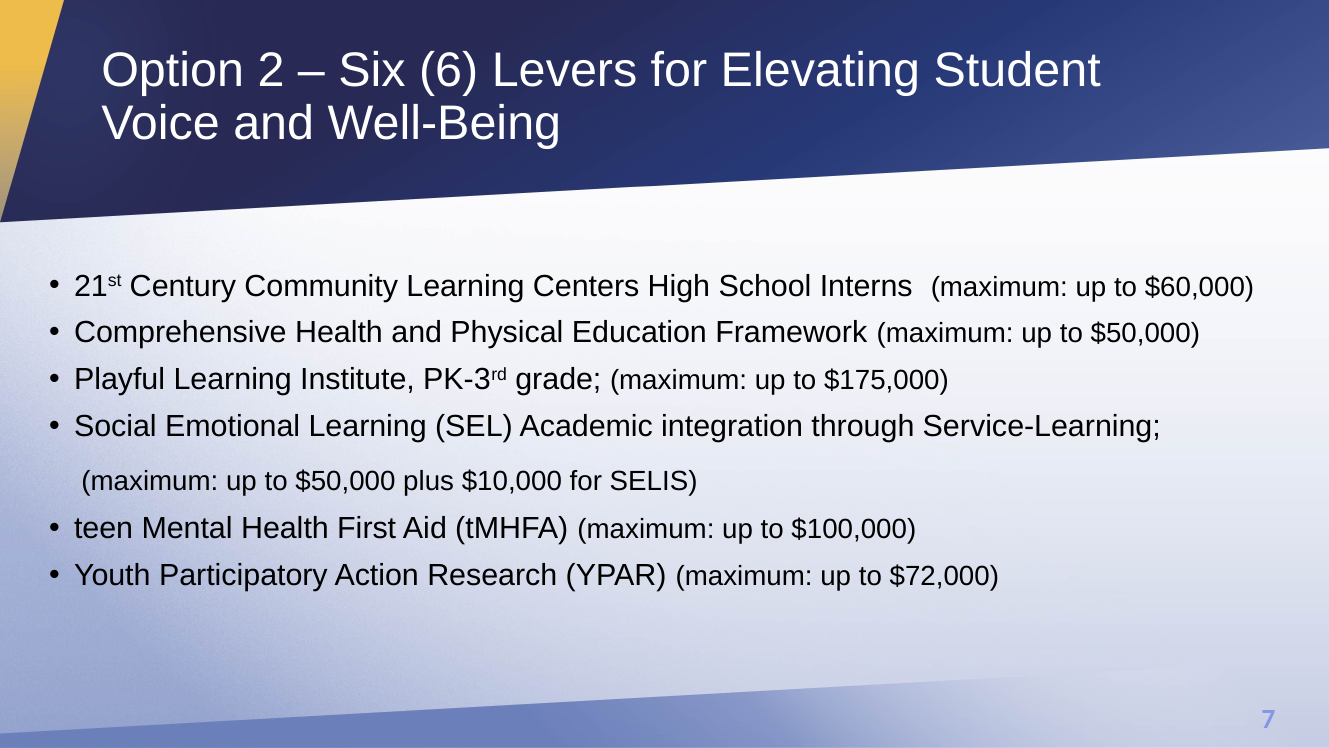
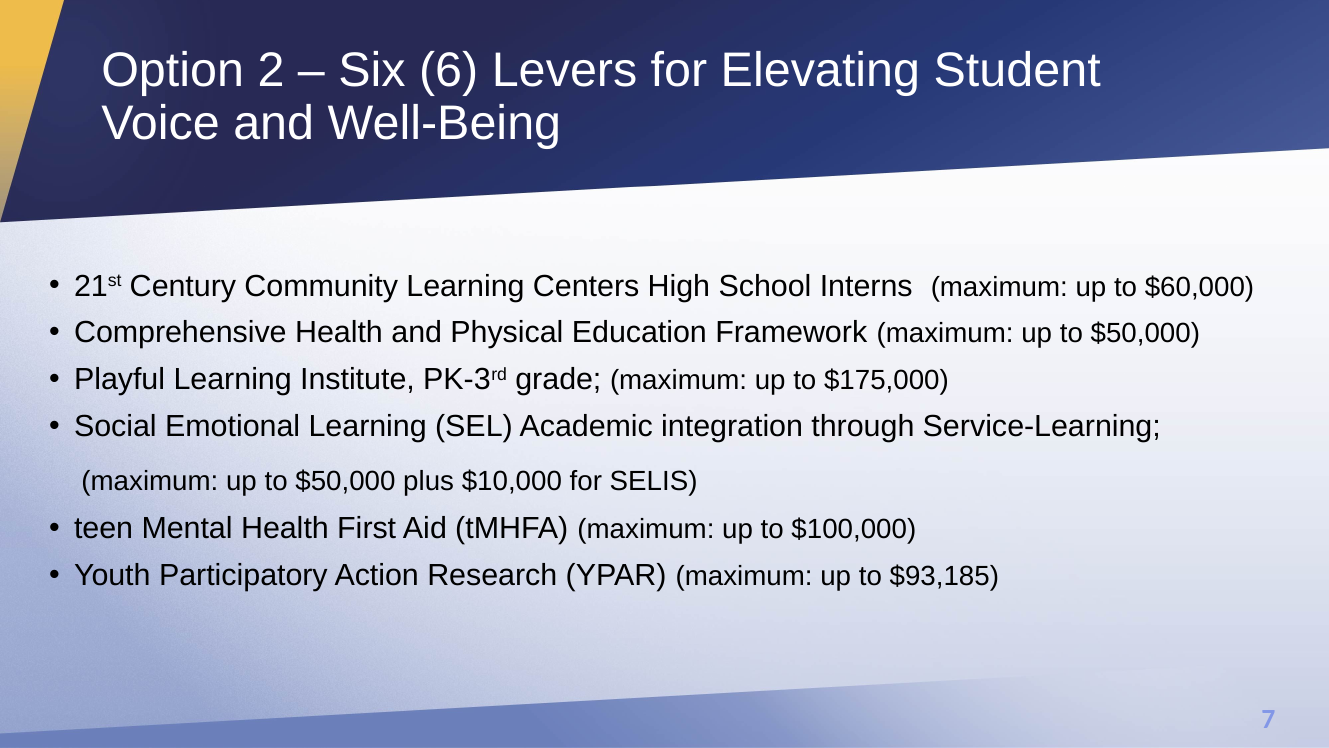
$72,000: $72,000 -> $93,185
